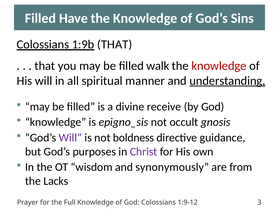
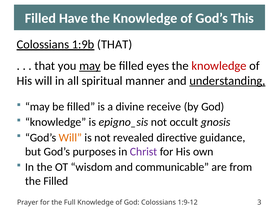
Sins: Sins -> This
may at (90, 66) underline: none -> present
walk: walk -> eyes
Will at (70, 138) colour: purple -> orange
boldness: boldness -> revealed
synonymously: synonymously -> communicable
the Lacks: Lacks -> Filled
